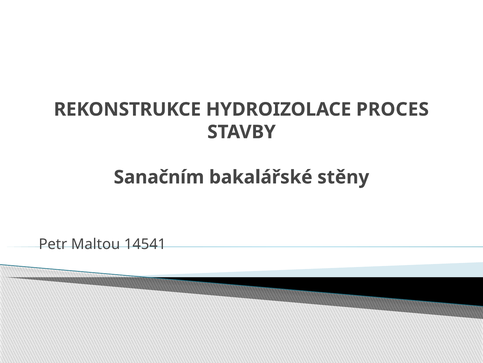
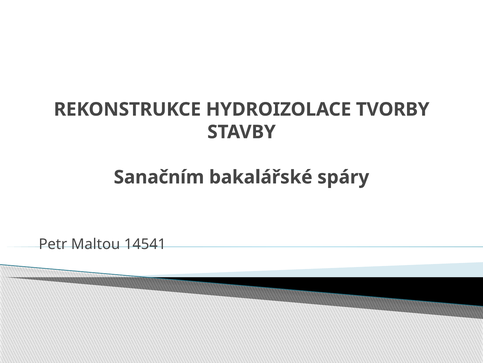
PROCES: PROCES -> TVORBY
stěny: stěny -> spáry
